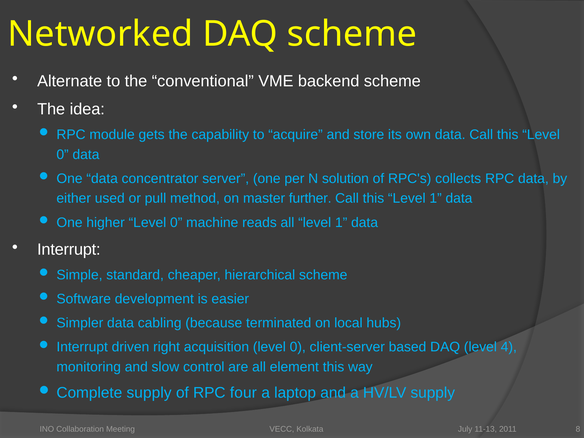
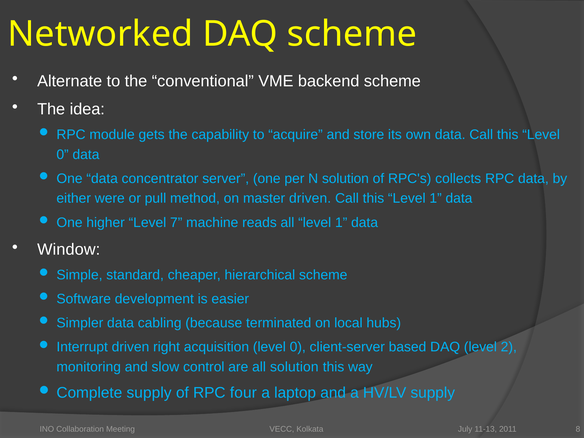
used: used -> were
master further: further -> driven
higher Level 0: 0 -> 7
Interrupt at (69, 249): Interrupt -> Window
4: 4 -> 2
all element: element -> solution
